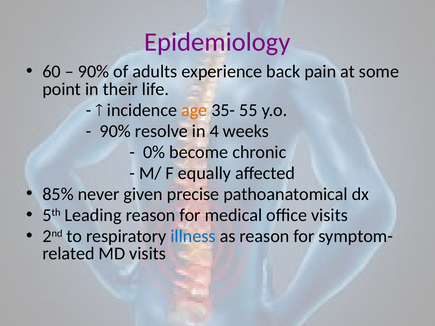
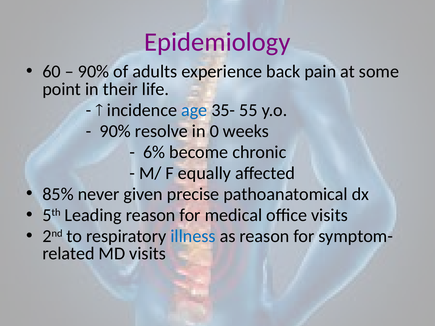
age colour: orange -> blue
4: 4 -> 0
0%: 0% -> 6%
